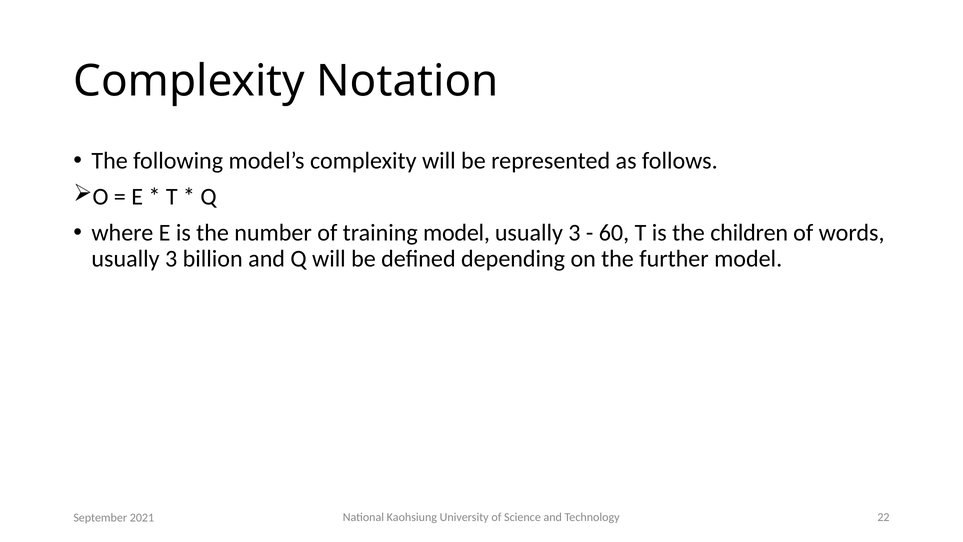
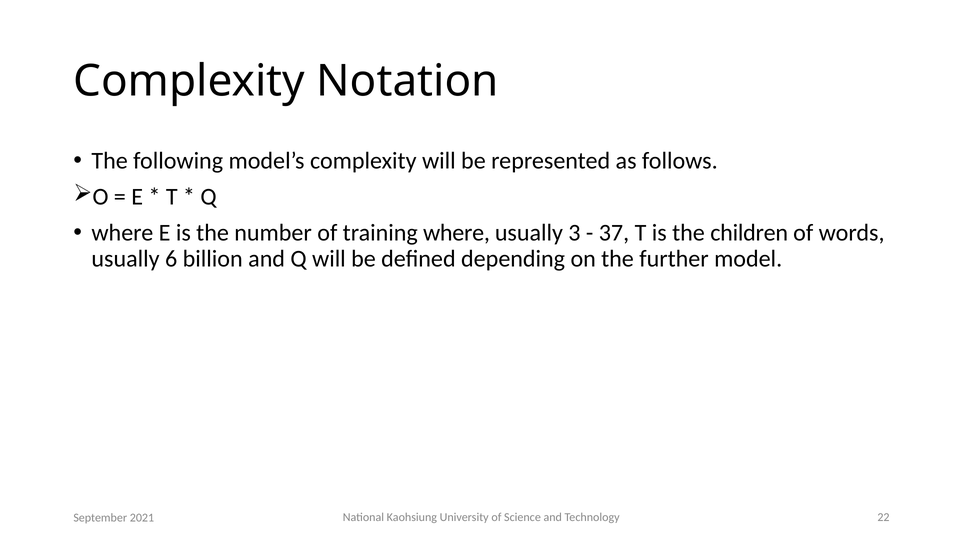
training model: model -> where
60: 60 -> 37
3 at (171, 259): 3 -> 6
